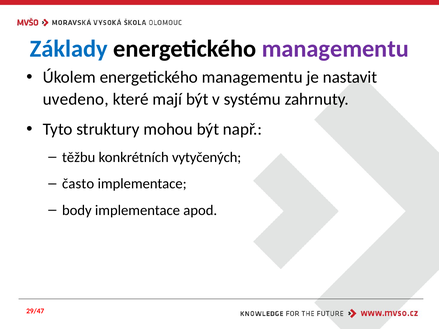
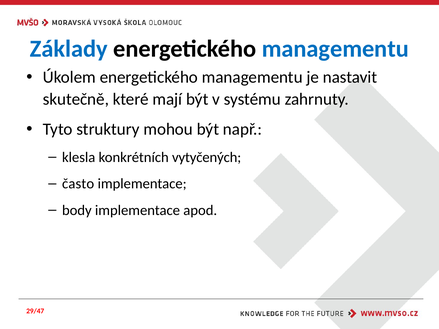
managementu at (335, 49) colour: purple -> blue
uvedeno: uvedeno -> skutečně
těžbu: těžbu -> klesla
